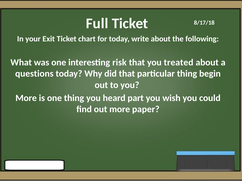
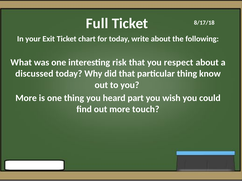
treated: treated -> respect
questions: questions -> discussed
begin: begin -> know
paper: paper -> touch
